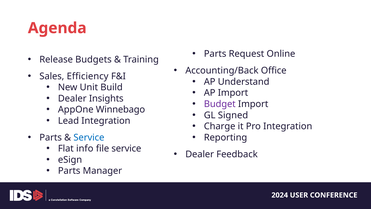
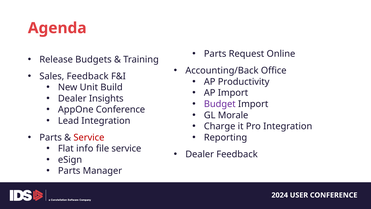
Sales Efficiency: Efficiency -> Feedback
Understand: Understand -> Productivity
AppOne Winnebago: Winnebago -> Conference
Signed: Signed -> Morale
Service at (89, 137) colour: blue -> red
